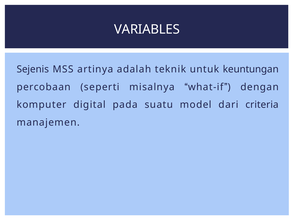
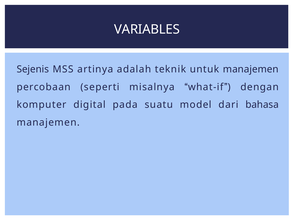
untuk keuntungan: keuntungan -> manajemen
criteria: criteria -> bahasa
